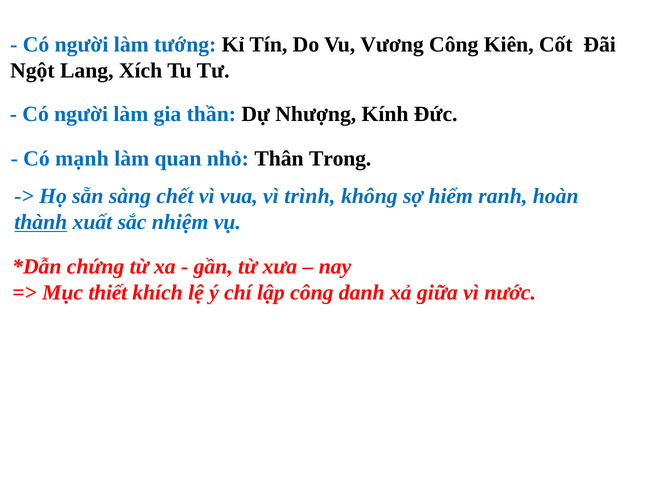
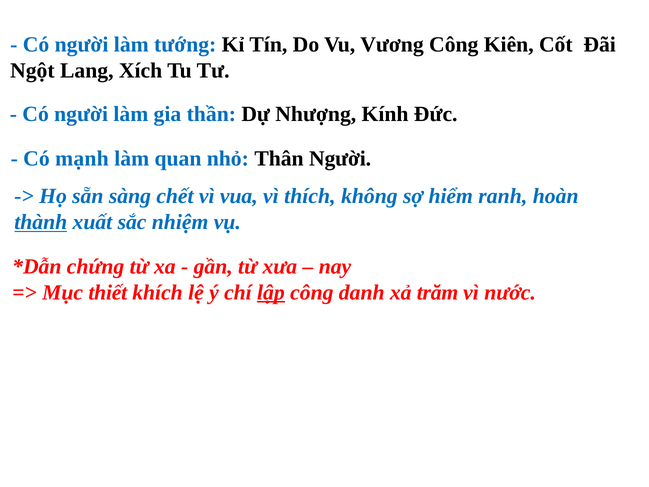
Thân Trong: Trong -> Người
trình: trình -> thích
lập underline: none -> present
giữa: giữa -> trăm
